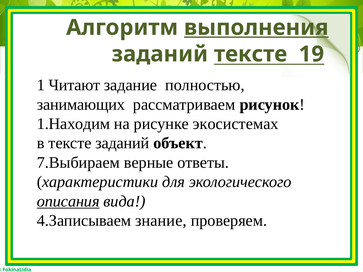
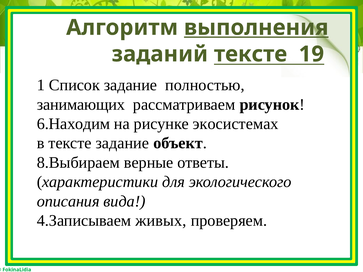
Читают: Читают -> Список
1.Находим: 1.Находим -> 6.Находим
тексте заданий: заданий -> задание
7.Выбираем: 7.Выбираем -> 8.Выбираем
описания underline: present -> none
знание: знание -> живых
